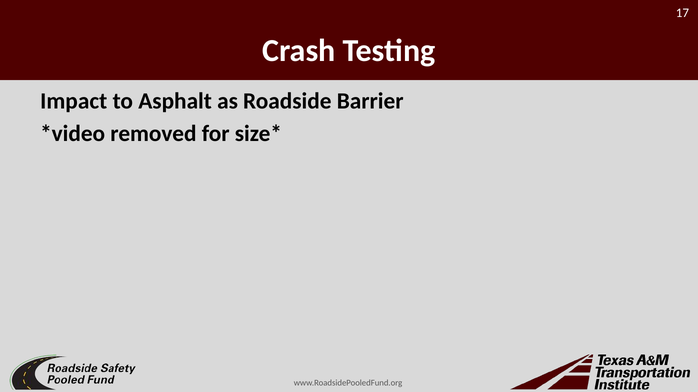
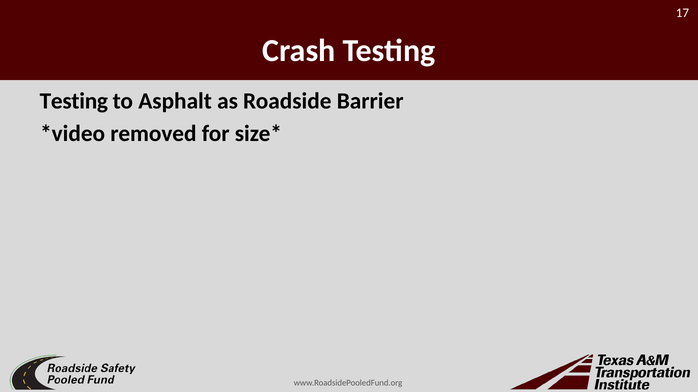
Impact at (74, 101): Impact -> Testing
